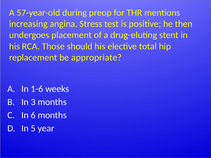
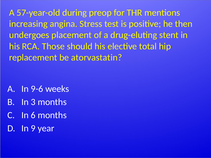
appropriate: appropriate -> atorvastatin
1-6: 1-6 -> 9-6
5: 5 -> 9
